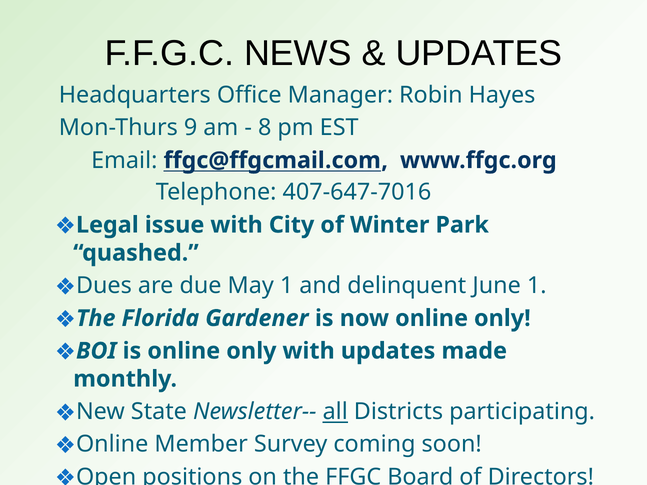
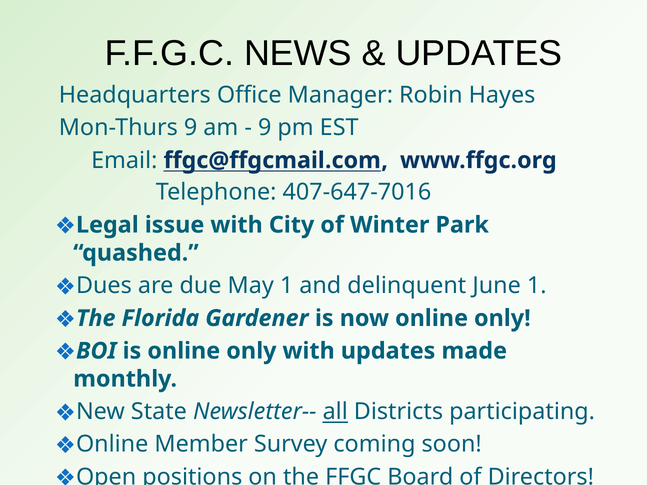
8 at (265, 128): 8 -> 9
